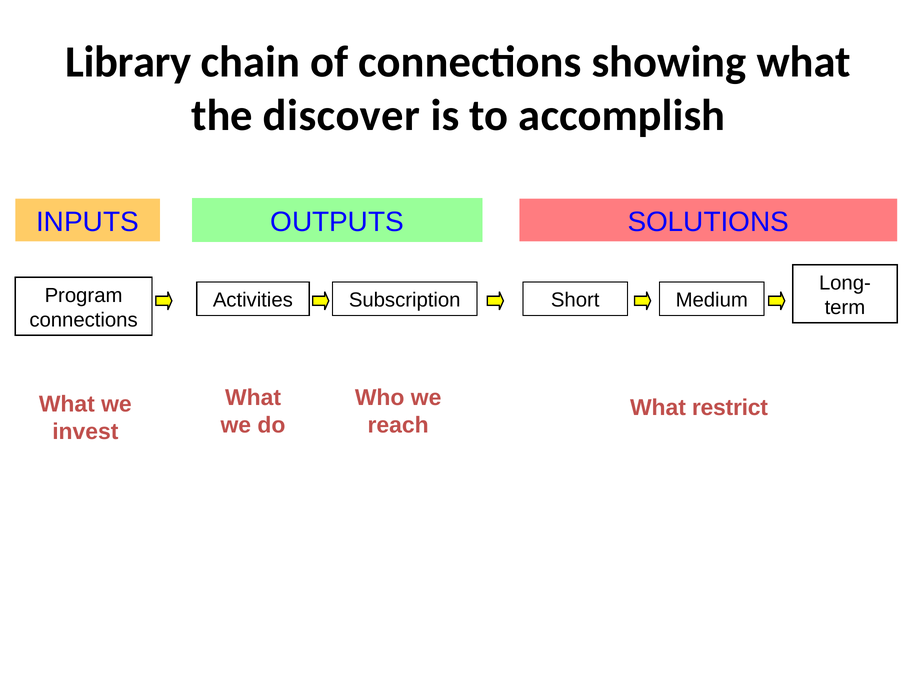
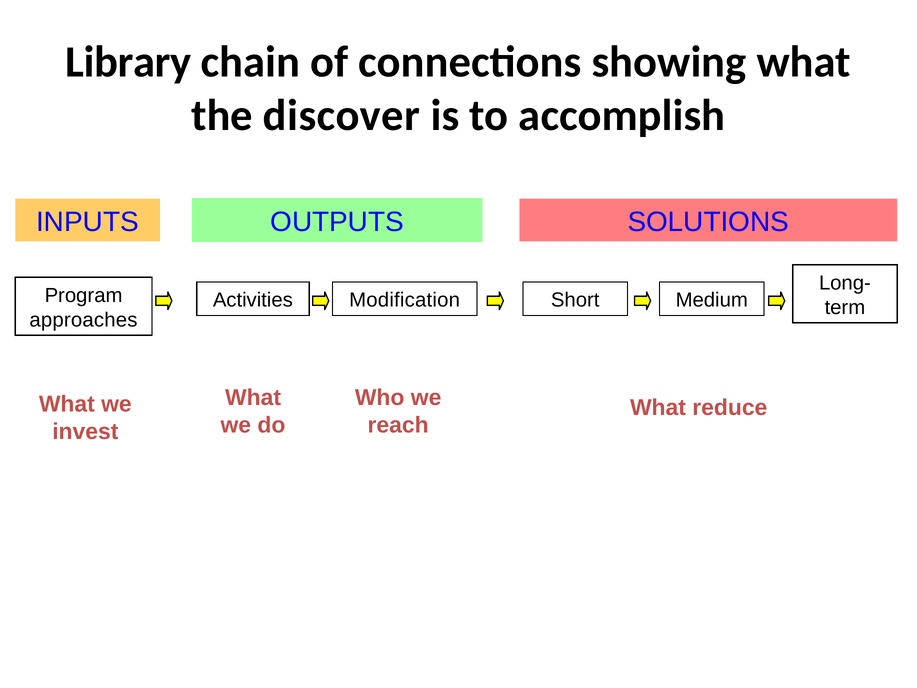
Subscription: Subscription -> Modification
connections at (84, 320): connections -> approaches
restrict: restrict -> reduce
